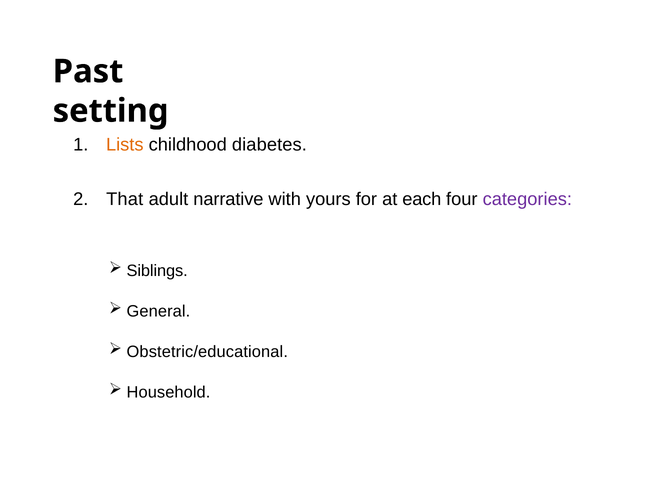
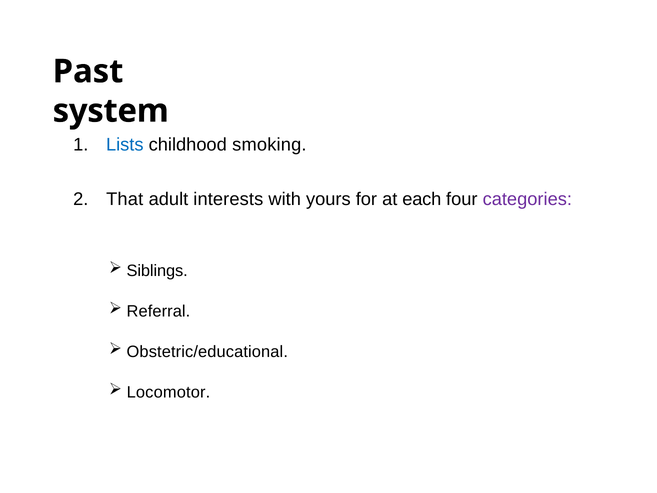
setting: setting -> system
Lists colour: orange -> blue
diabetes: diabetes -> smoking
narrative: narrative -> interests
General: General -> Referral
Household: Household -> Locomotor
